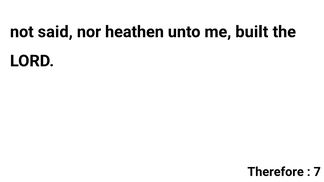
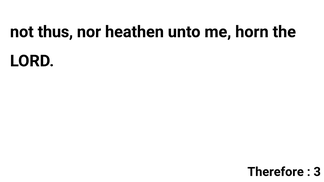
said: said -> thus
built: built -> horn
7: 7 -> 3
